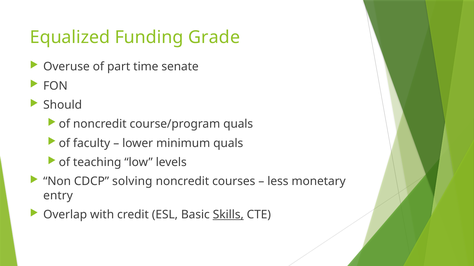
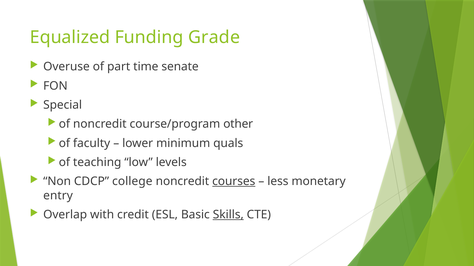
Should: Should -> Special
course/program quals: quals -> other
solving: solving -> college
courses underline: none -> present
